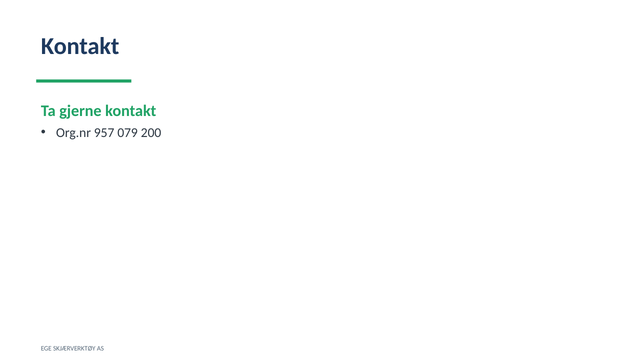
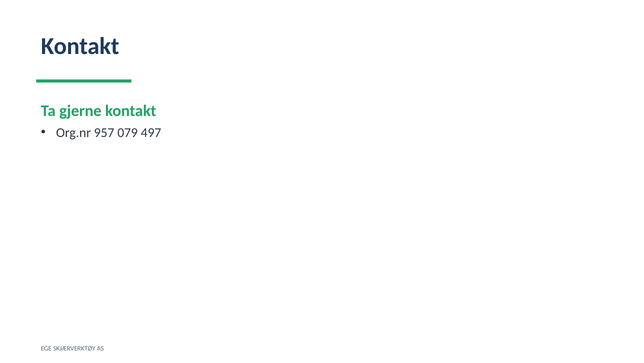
200: 200 -> 497
